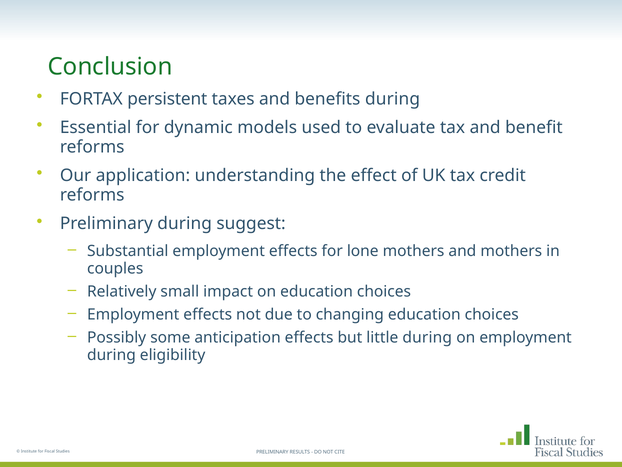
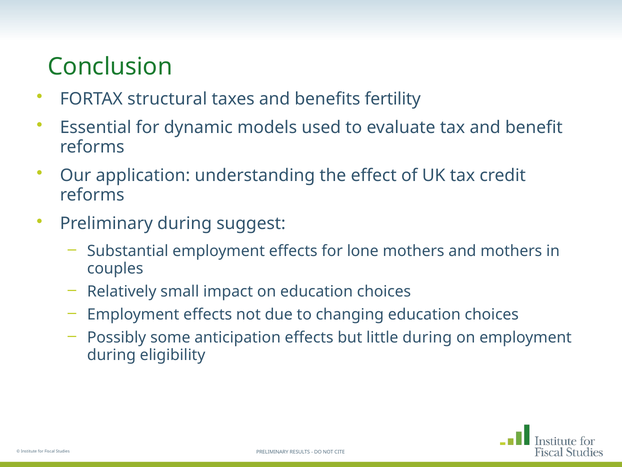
persistent: persistent -> structural
benefits during: during -> fertility
